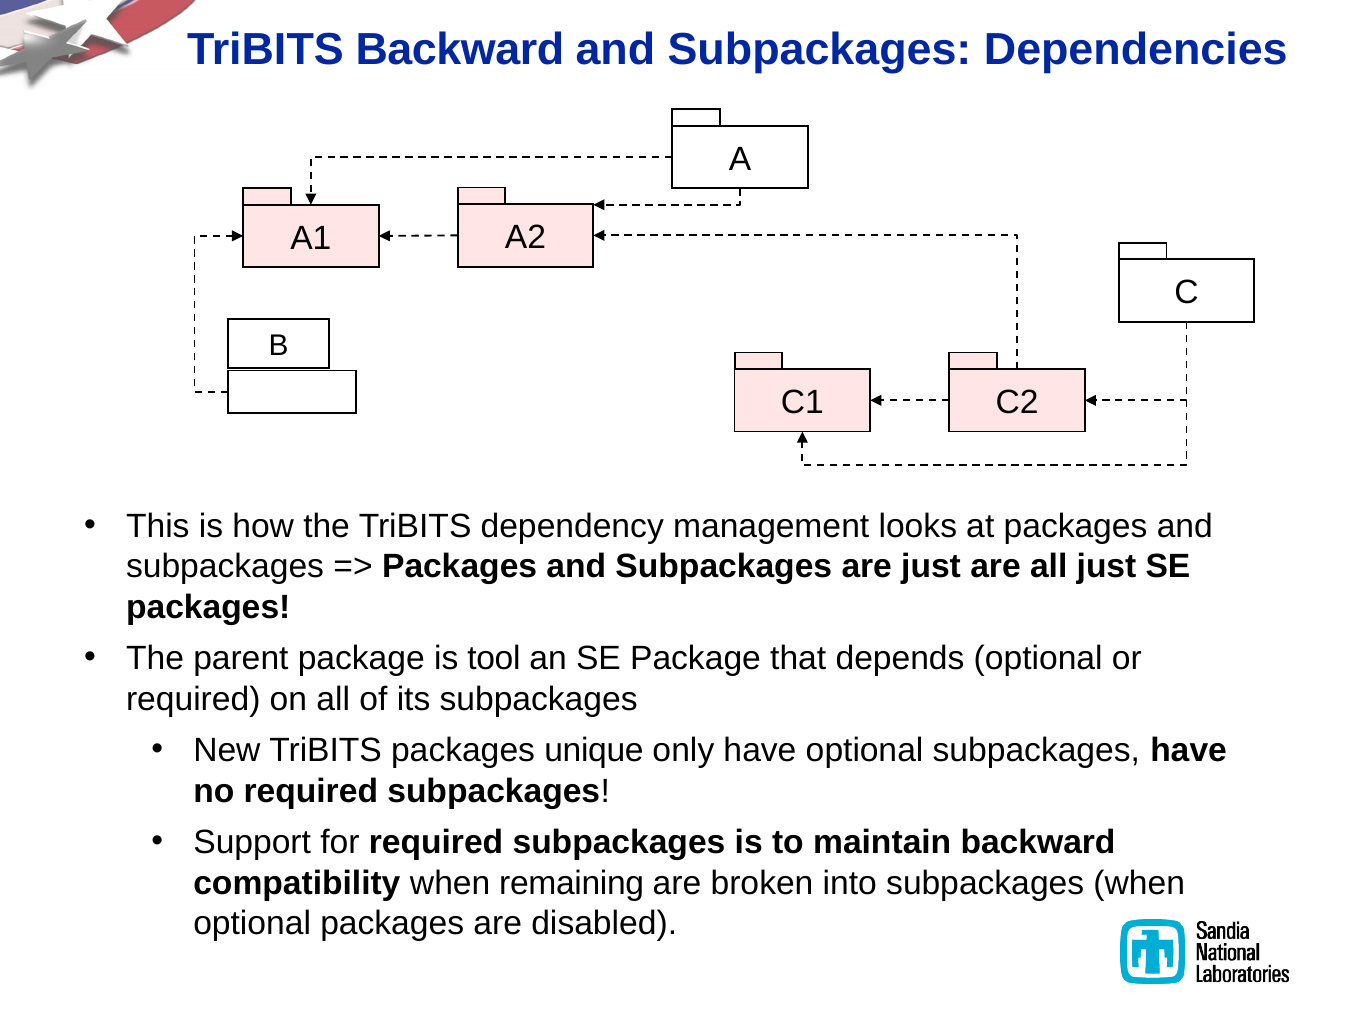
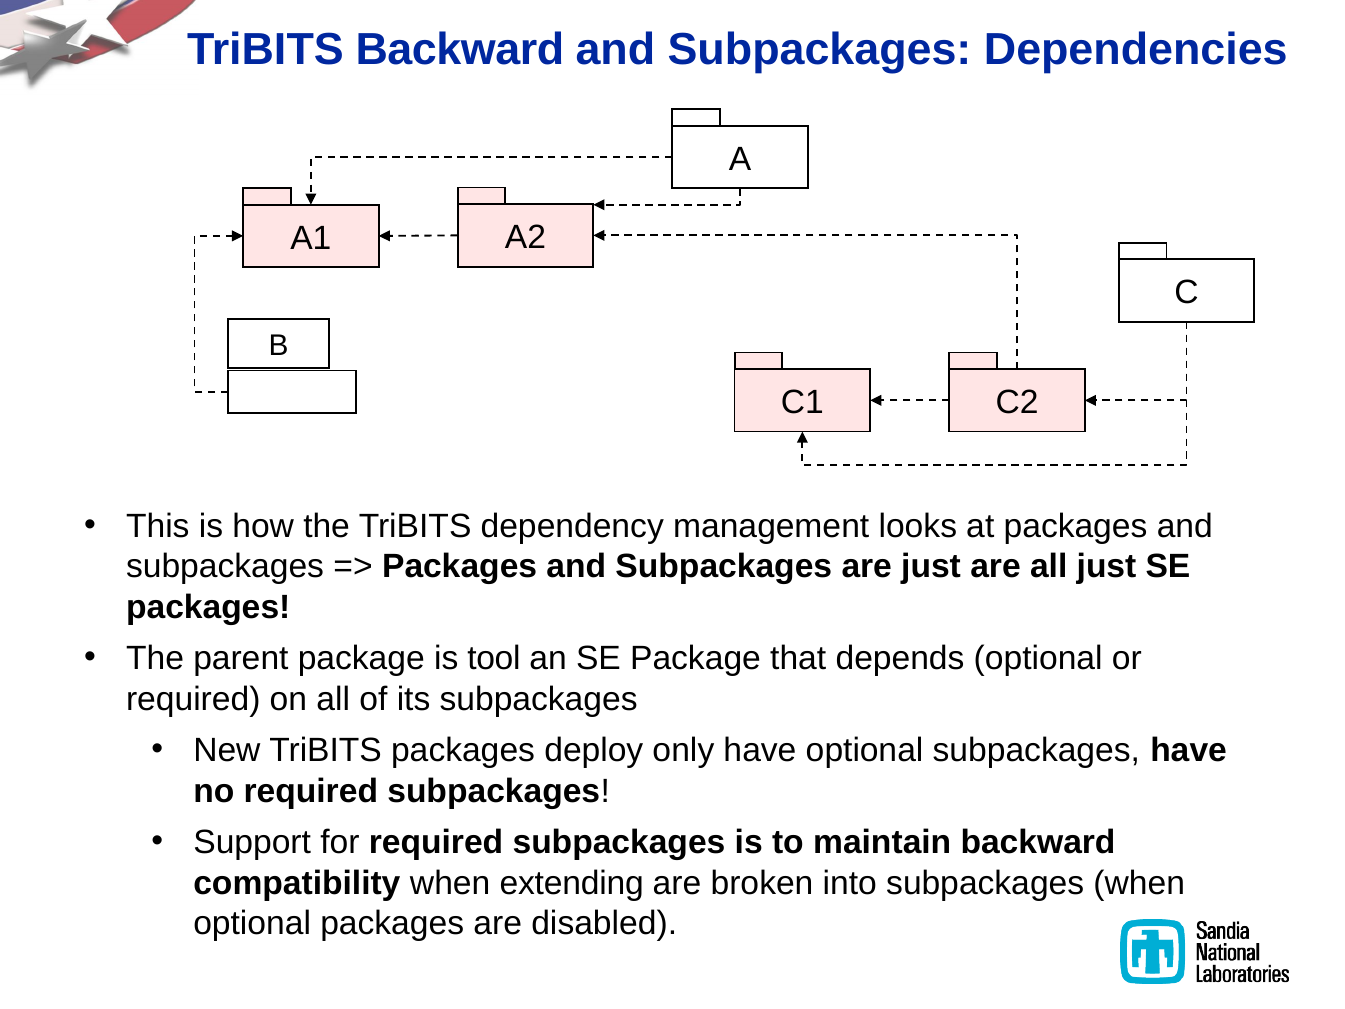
unique: unique -> deploy
remaining: remaining -> extending
